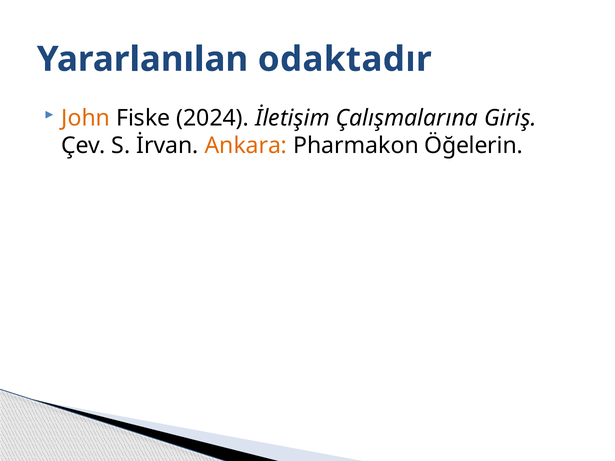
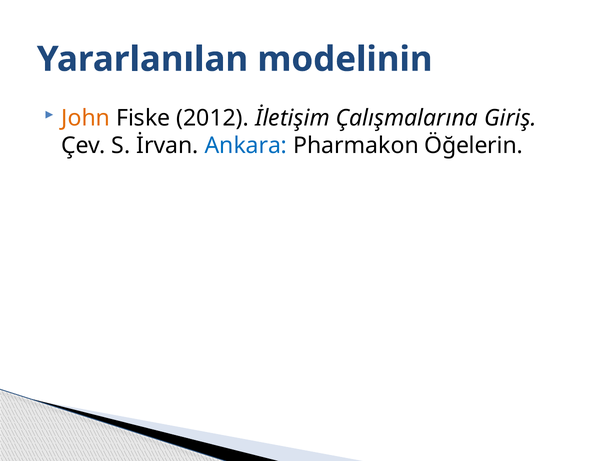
odaktadır: odaktadır -> modelinin
2024: 2024 -> 2012
Ankara colour: orange -> blue
